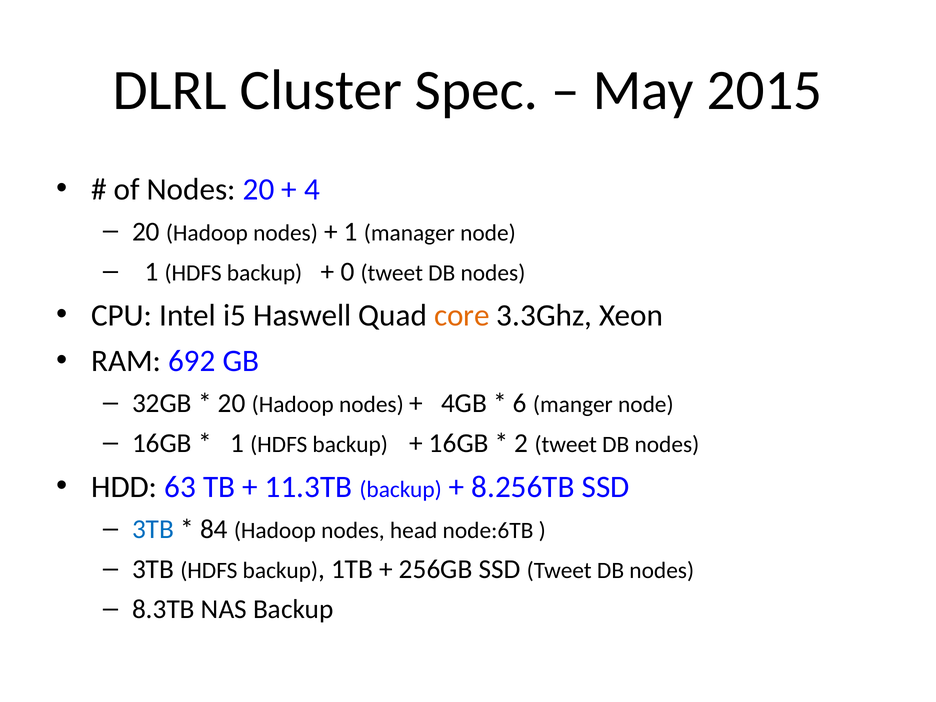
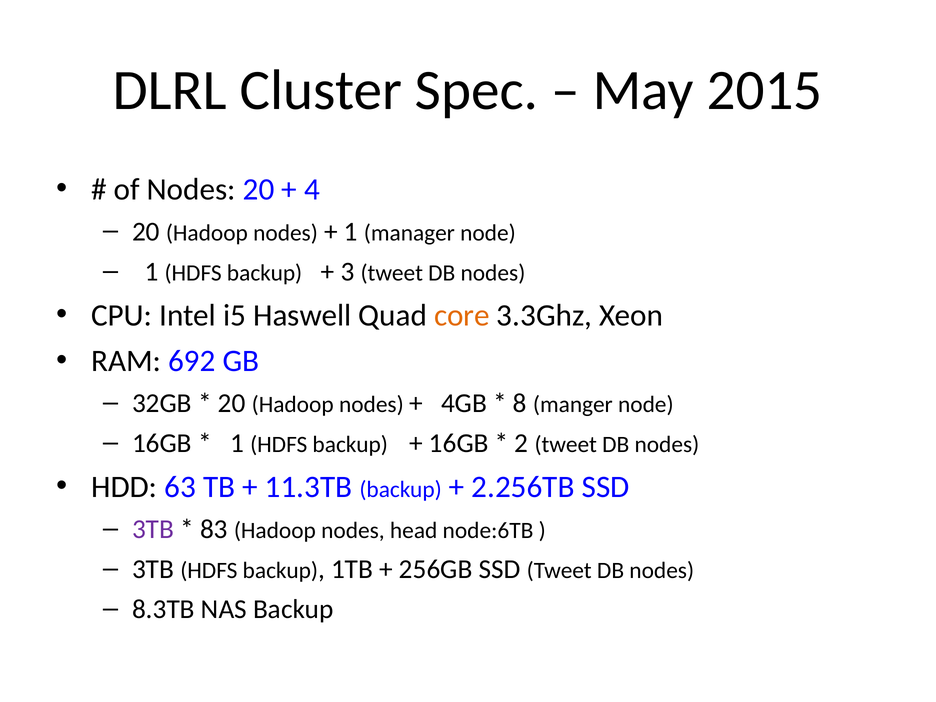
0: 0 -> 3
6: 6 -> 8
8.256TB: 8.256TB -> 2.256TB
3TB at (153, 529) colour: blue -> purple
84: 84 -> 83
